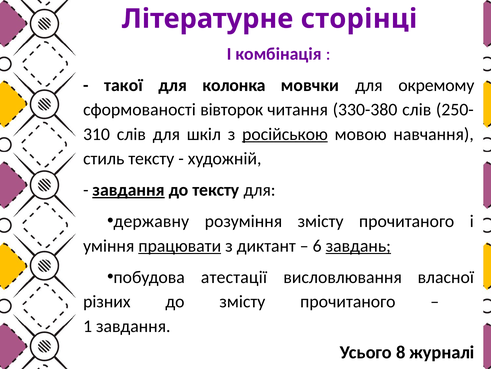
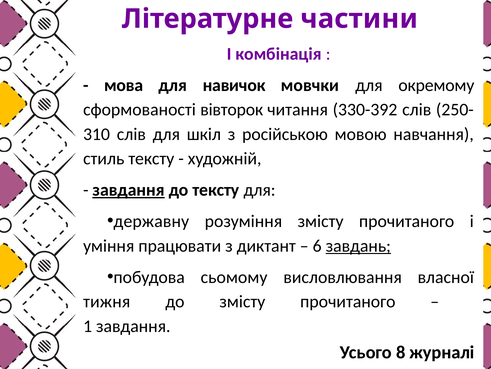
сторінці: сторінці -> частини
такої: такої -> мова
колонка: колонка -> навичок
330-380: 330-380 -> 330-392
російською underline: present -> none
працювати underline: present -> none
атестації: атестації -> сьомому
різних: різних -> тижня
